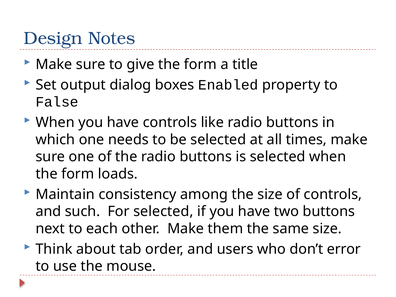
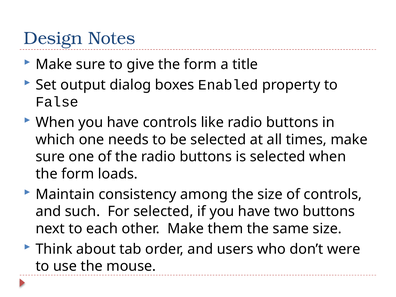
error: error -> were
